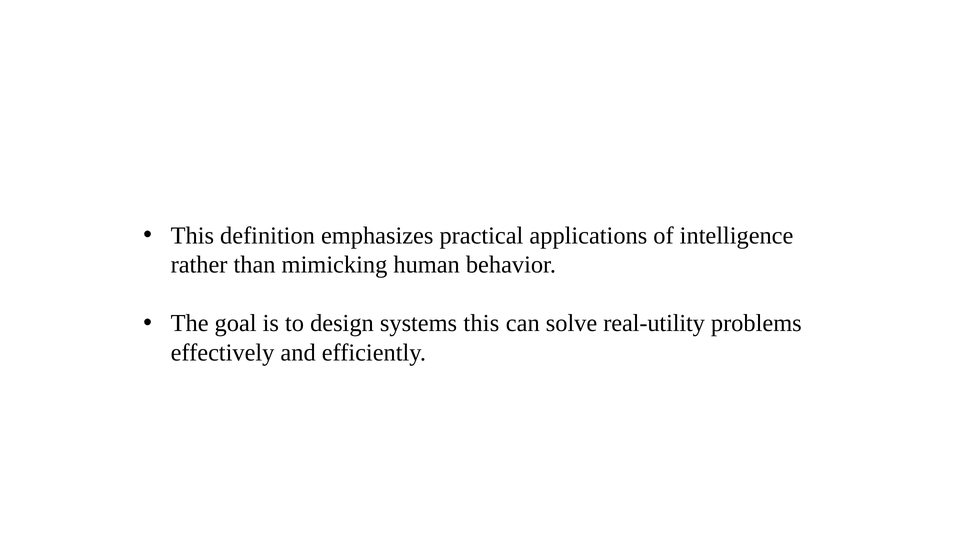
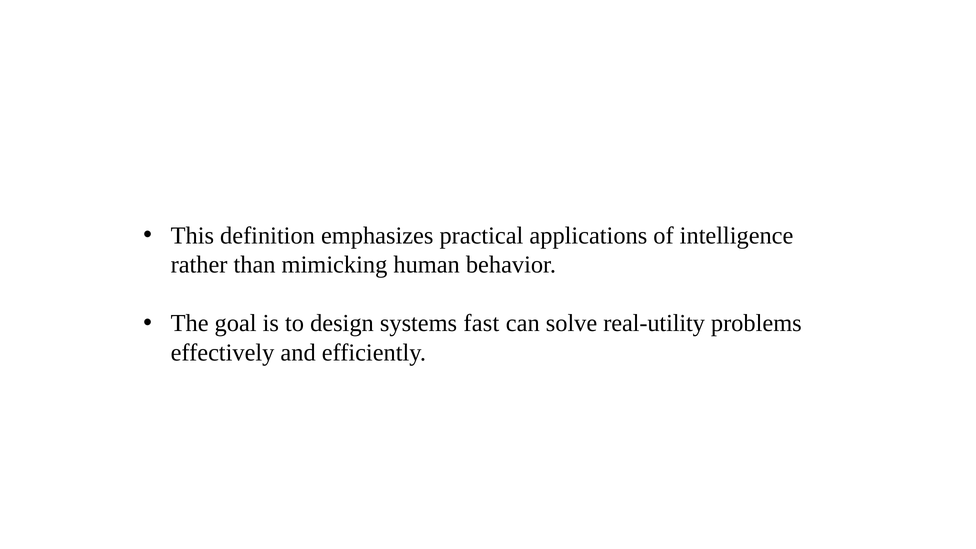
systems this: this -> fast
